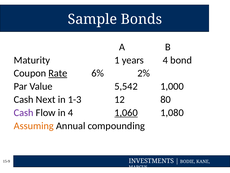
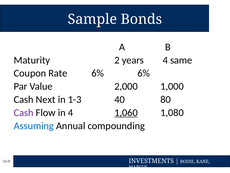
1: 1 -> 2
bond: bond -> same
Rate underline: present -> none
6% 2%: 2% -> 6%
5,542: 5,542 -> 2,000
12: 12 -> 40
Assuming colour: orange -> blue
